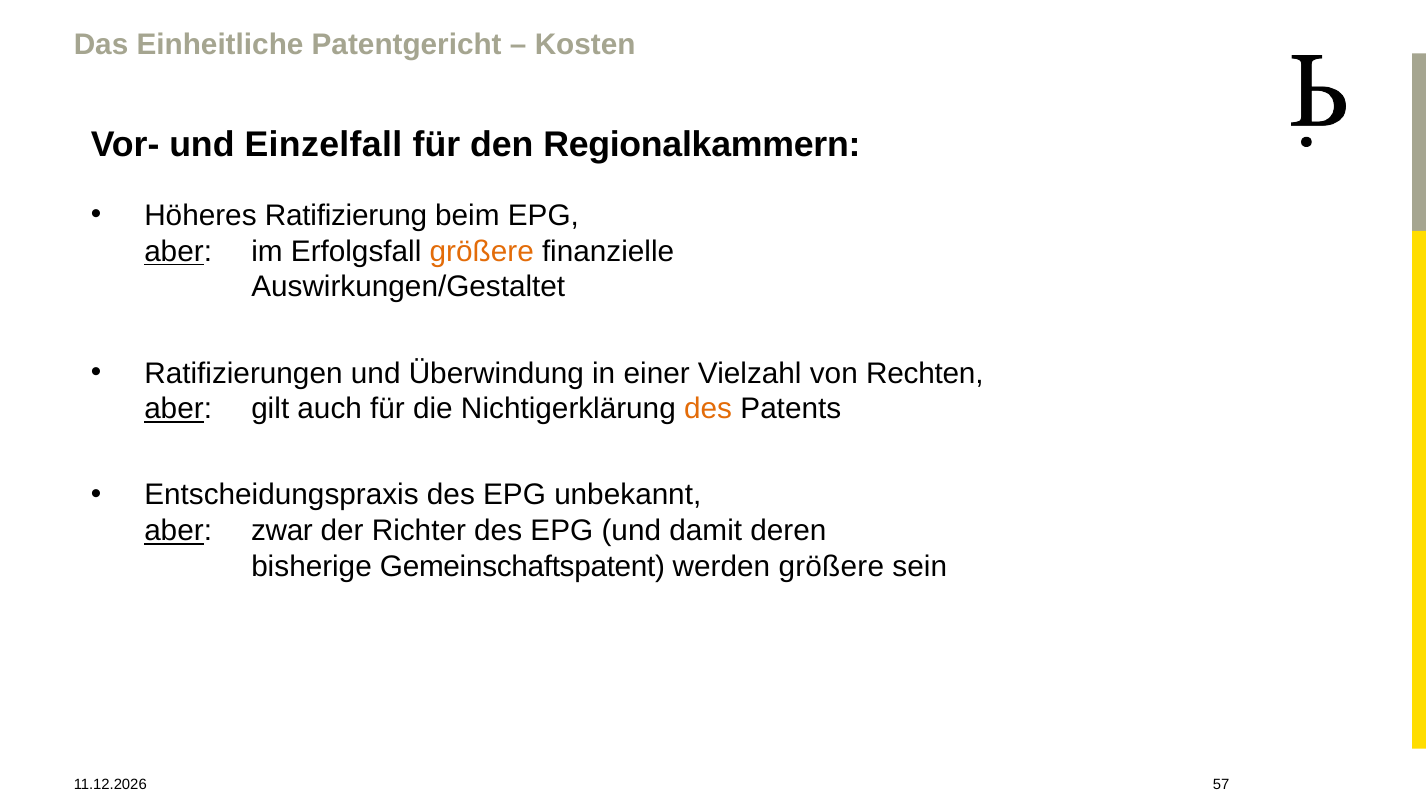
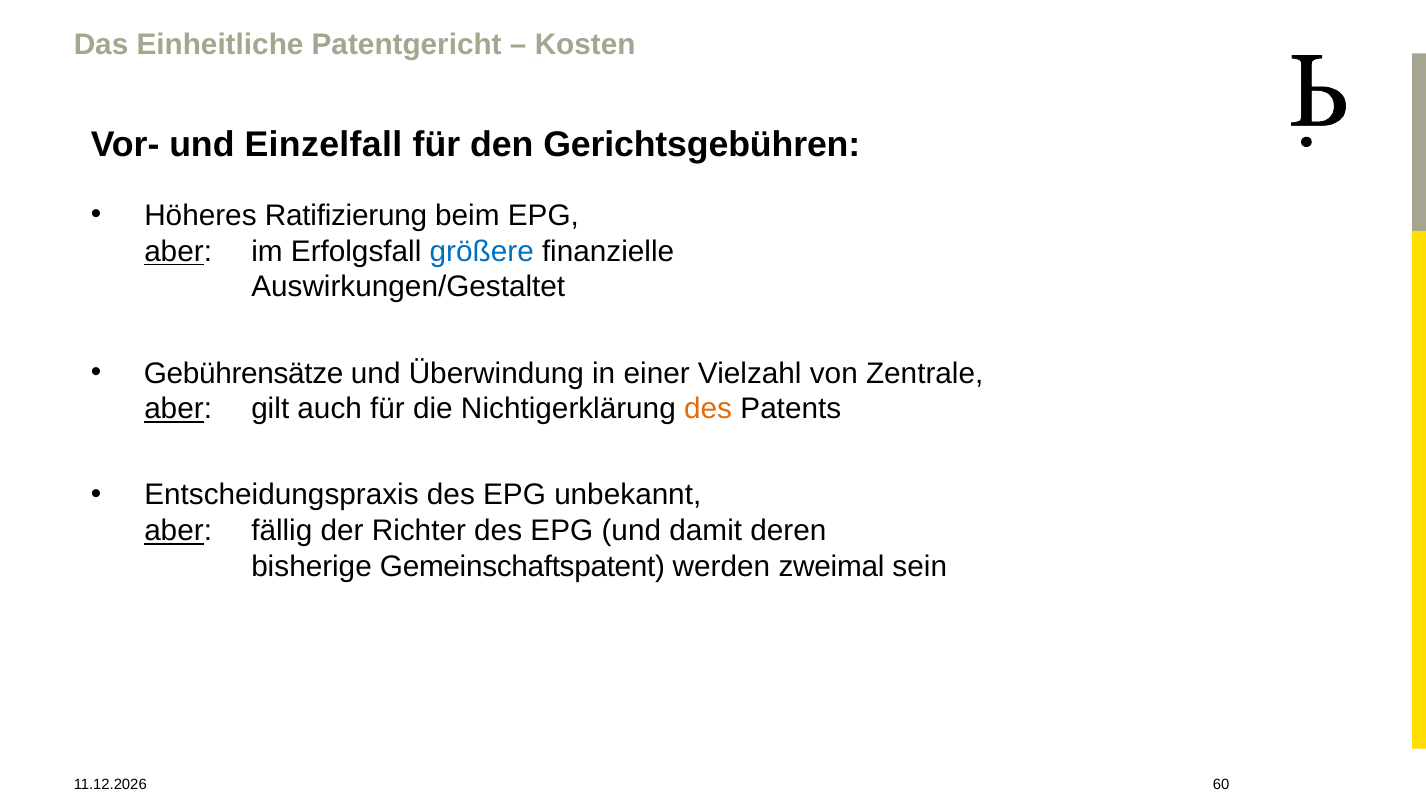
Regionalkammern: Regionalkammern -> Gerichtsgebühren
größere at (482, 252) colour: orange -> blue
Ratifizierungen: Ratifizierungen -> Gebührensätze
Rechten: Rechten -> Zentrale
zwar: zwar -> fällig
werden größere: größere -> zweimal
57: 57 -> 60
